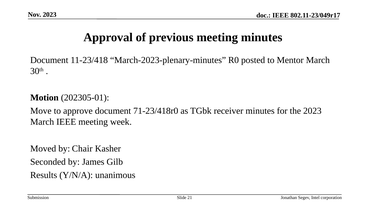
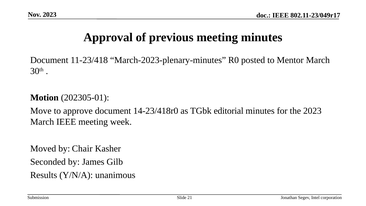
71-23/418r0: 71-23/418r0 -> 14-23/418r0
receiver: receiver -> editorial
